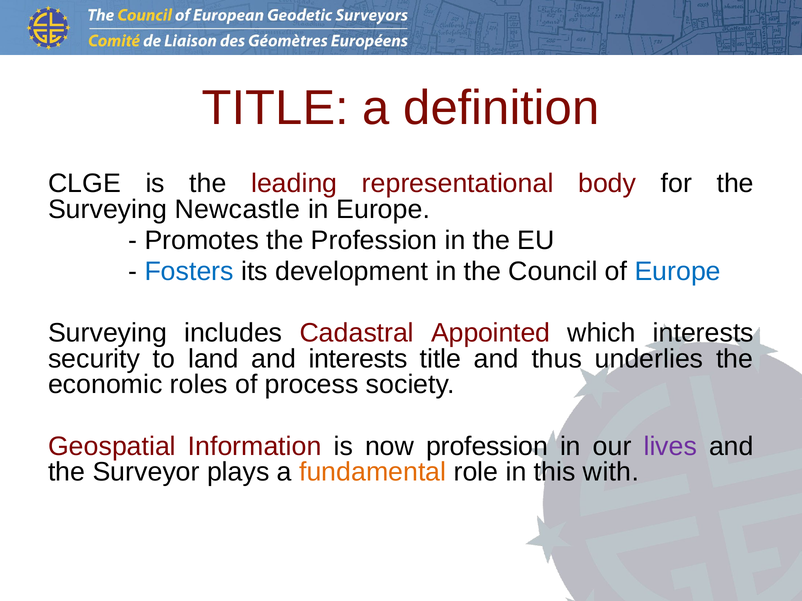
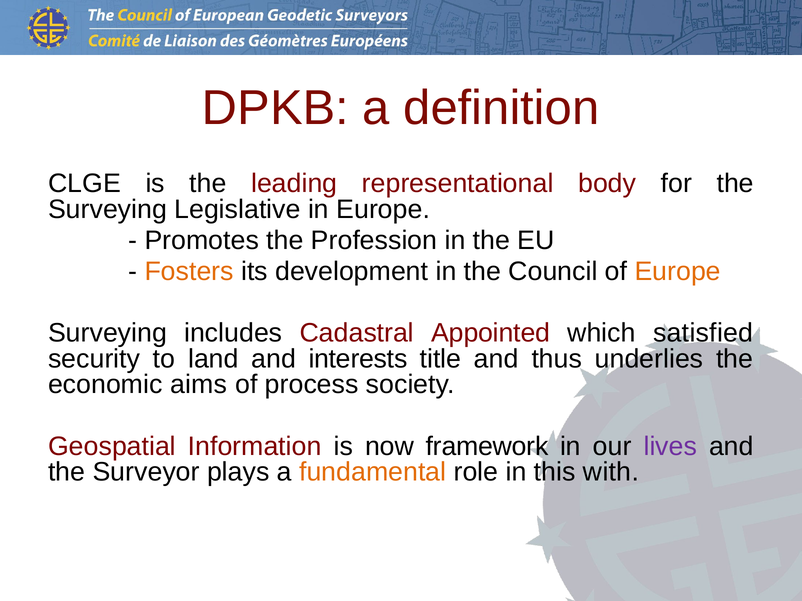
TITLE at (275, 108): TITLE -> DPKB
Newcastle: Newcastle -> Legislative
Fosters colour: blue -> orange
Europe at (678, 271) colour: blue -> orange
which interests: interests -> satisfied
roles: roles -> aims
now profession: profession -> framework
